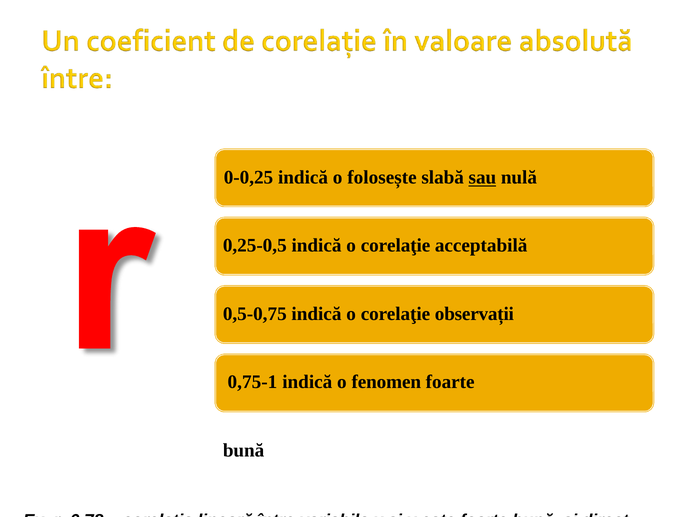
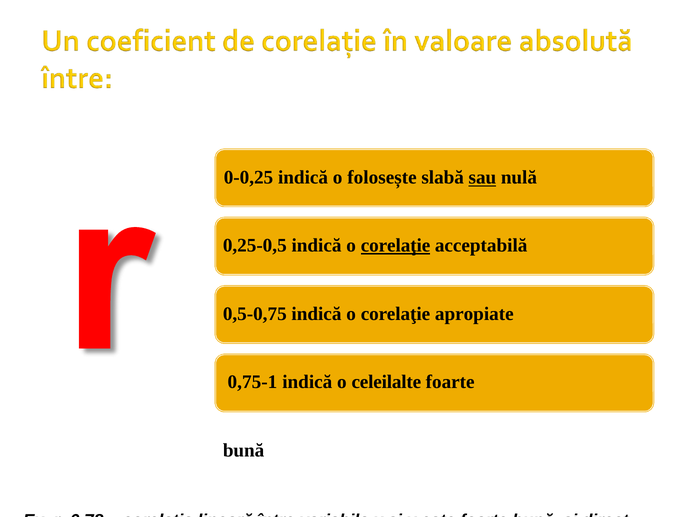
corelaţie at (396, 245) underline: none -> present
observații: observații -> apropiate
fenomen: fenomen -> celeilalte
